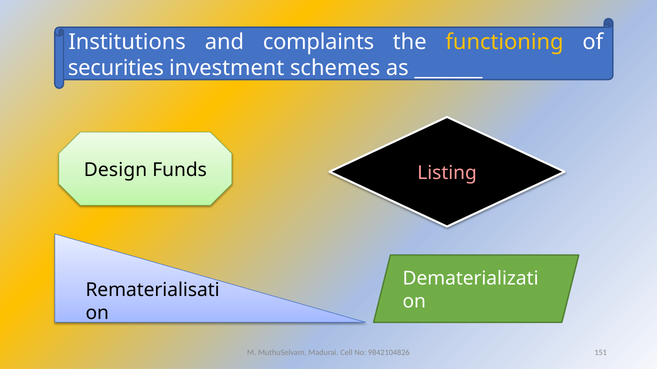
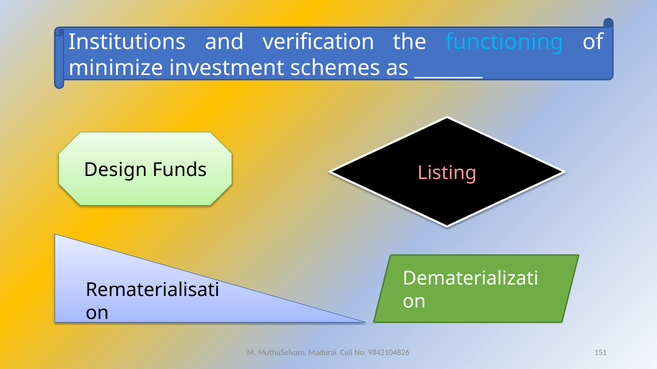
complaints: complaints -> verification
functioning colour: yellow -> light blue
securities: securities -> minimize
